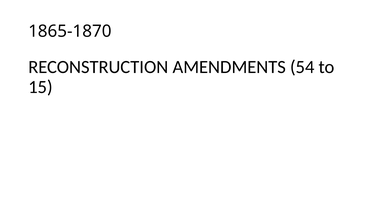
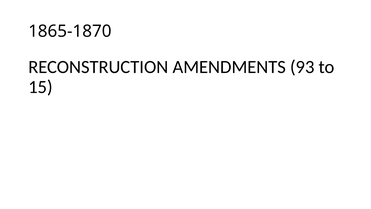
54: 54 -> 93
